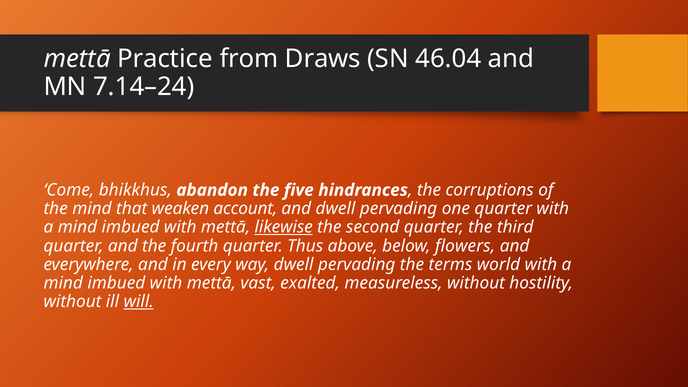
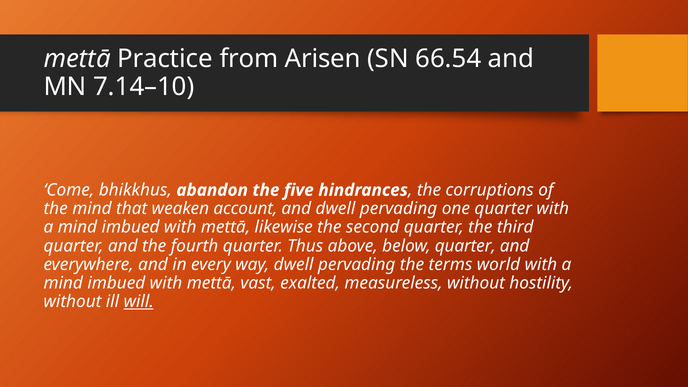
Draws: Draws -> Arisen
46.04: 46.04 -> 66.54
7.14–24: 7.14–24 -> 7.14–10
likewise underline: present -> none
below flowers: flowers -> quarter
